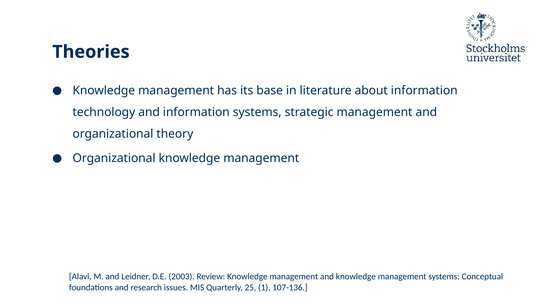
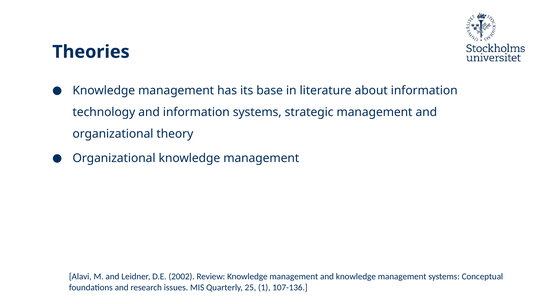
2003: 2003 -> 2002
